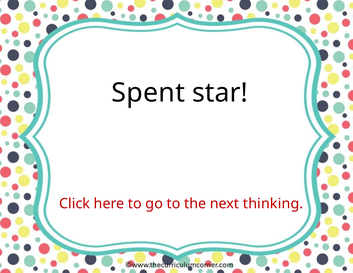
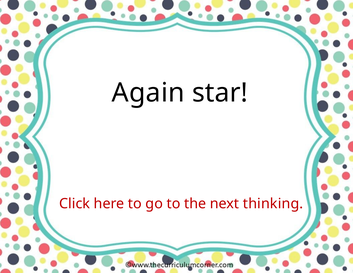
Spent: Spent -> Again
